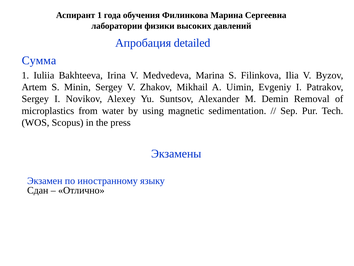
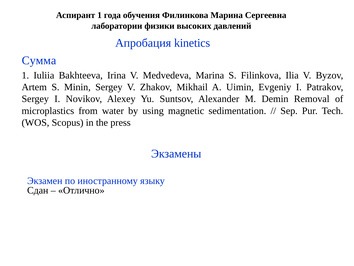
detailed: detailed -> kinetics
